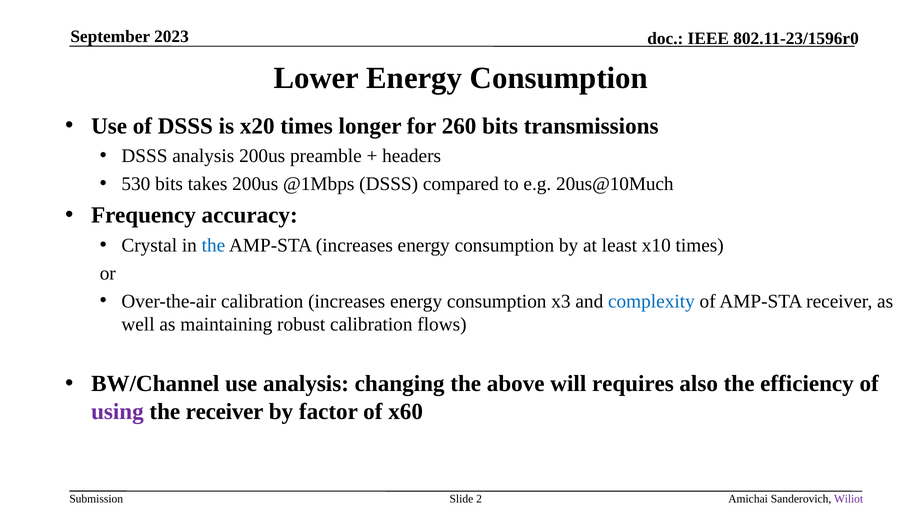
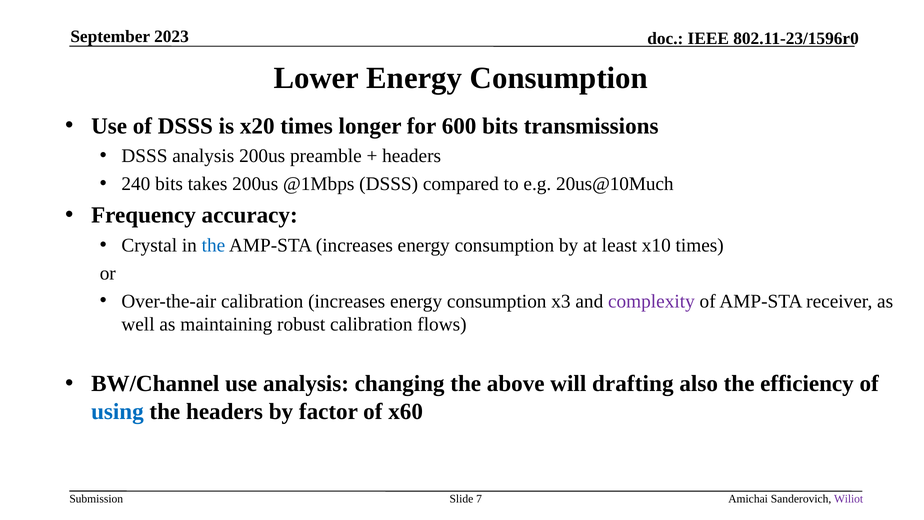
260: 260 -> 600
530: 530 -> 240
complexity colour: blue -> purple
requires: requires -> drafting
using colour: purple -> blue
the receiver: receiver -> headers
2: 2 -> 7
